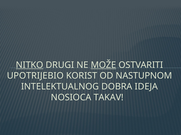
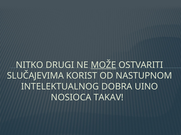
NITKO underline: present -> none
UPOTRIJEBIO: UPOTRIJEBIO -> SLUČAJEVIMA
IDEJA: IDEJA -> UINO
